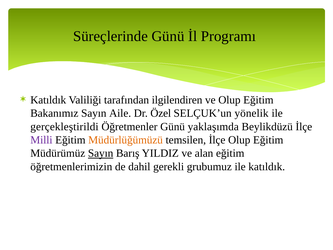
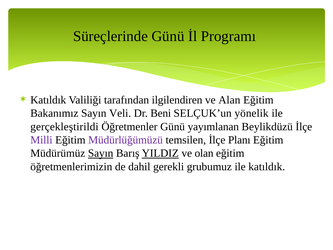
ve Olup: Olup -> Alan
Aile: Aile -> Veli
Özel: Özel -> Beni
yaklaşımda: yaklaşımda -> yayımlanan
Müdürlüğümüzü colour: orange -> purple
İlçe Olup: Olup -> Planı
YILDIZ underline: none -> present
alan: alan -> olan
